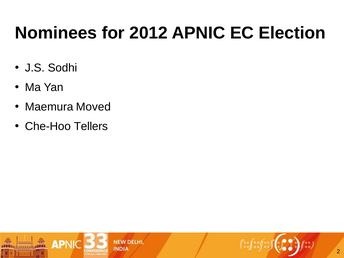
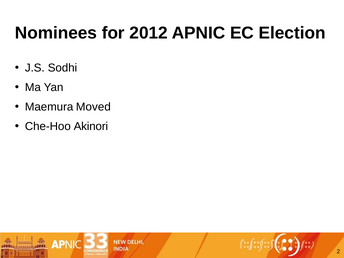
Tellers: Tellers -> Akinori
